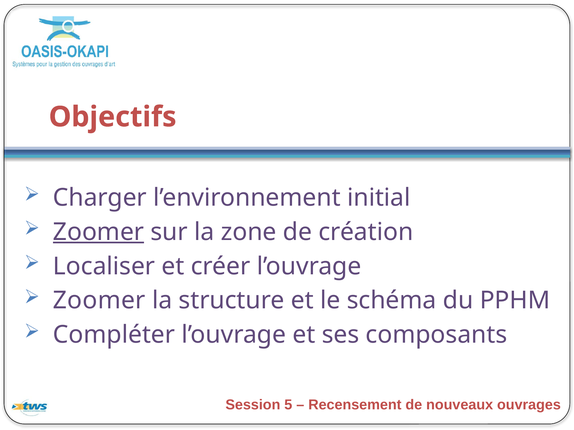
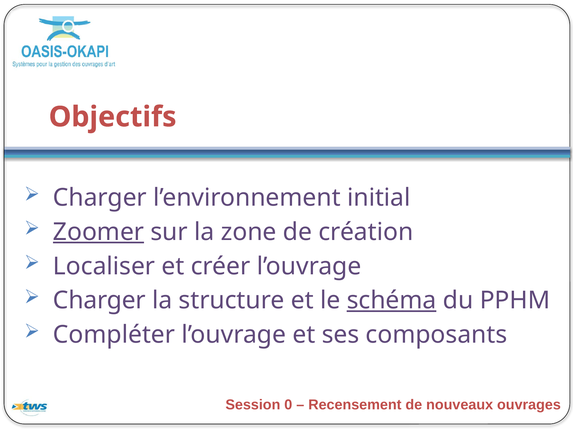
Zoomer at (99, 301): Zoomer -> Charger
schéma underline: none -> present
5: 5 -> 0
